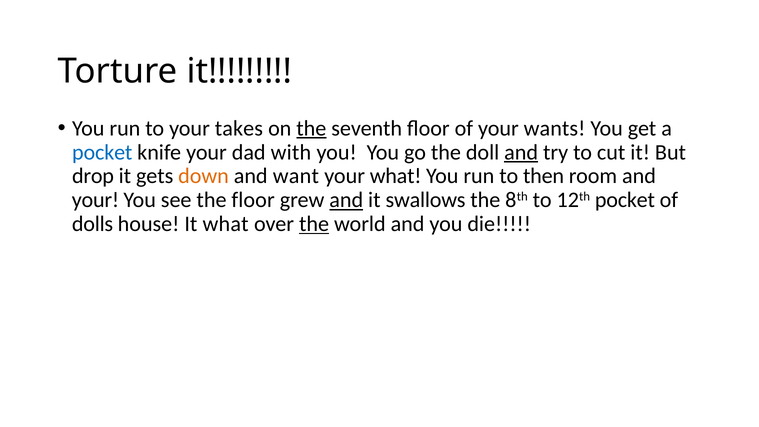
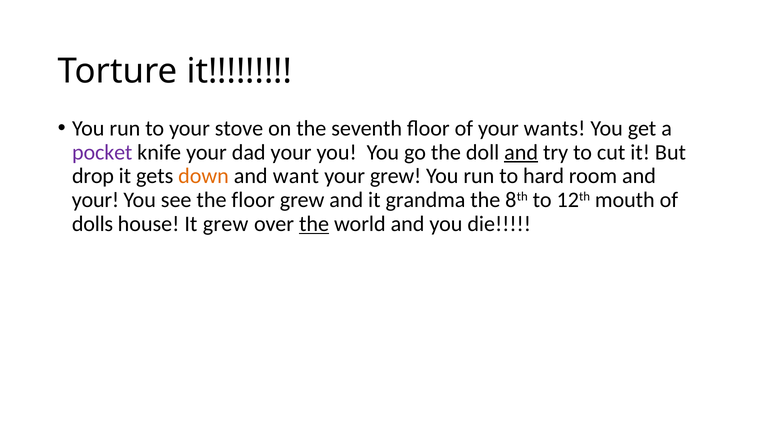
takes: takes -> stove
the at (311, 128) underline: present -> none
pocket at (102, 152) colour: blue -> purple
dad with: with -> your
your what: what -> grew
then: then -> hard
and at (346, 200) underline: present -> none
swallows: swallows -> grandma
12th pocket: pocket -> mouth
It what: what -> grew
